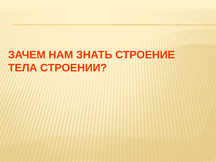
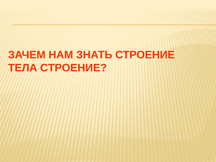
ТЕЛА СТРОЕНИИ: СТРОЕНИИ -> СТРОЕНИЕ
